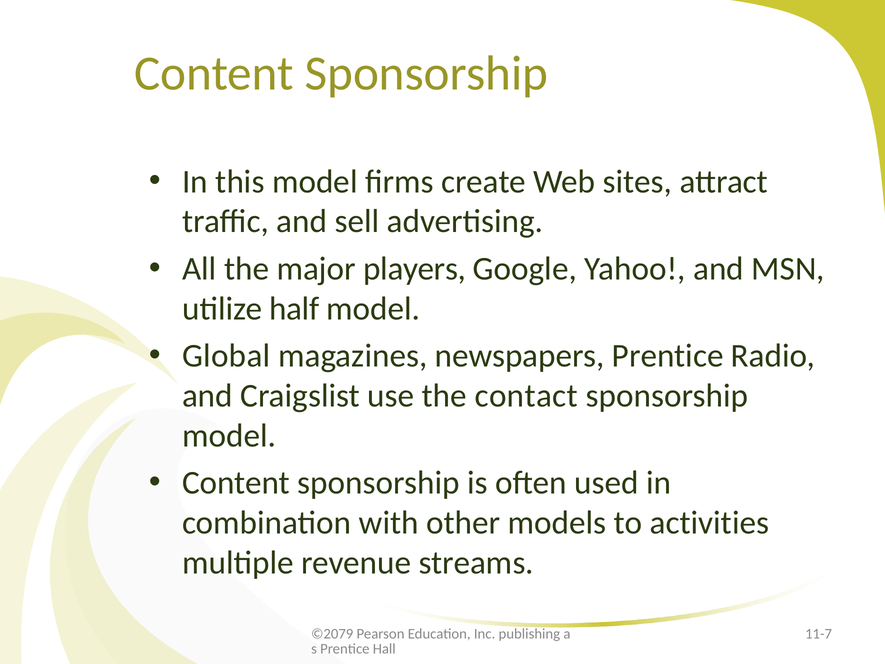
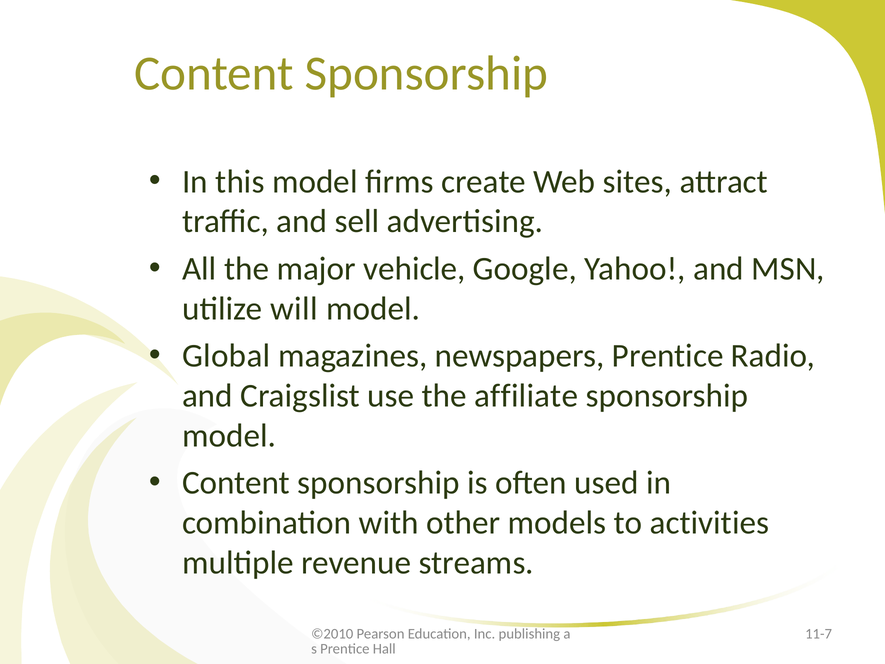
players: players -> vehicle
half: half -> will
contact: contact -> affiliate
©2079: ©2079 -> ©2010
